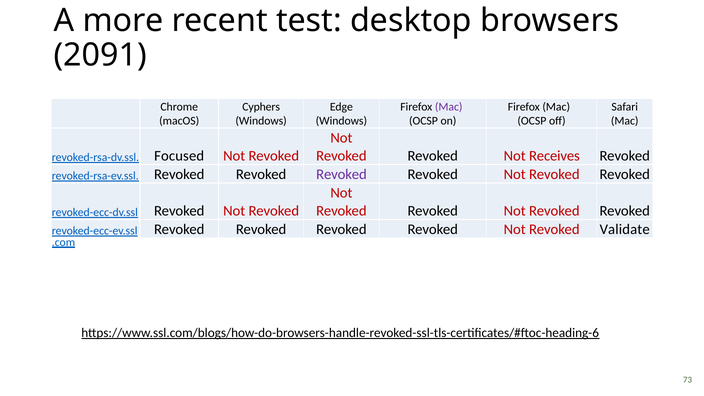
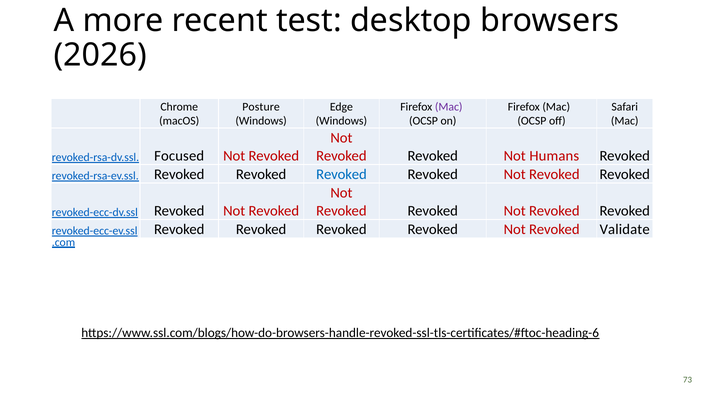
2091: 2091 -> 2026
Cyphers: Cyphers -> Posture
Receives: Receives -> Humans
Revoked at (341, 174) colour: purple -> blue
